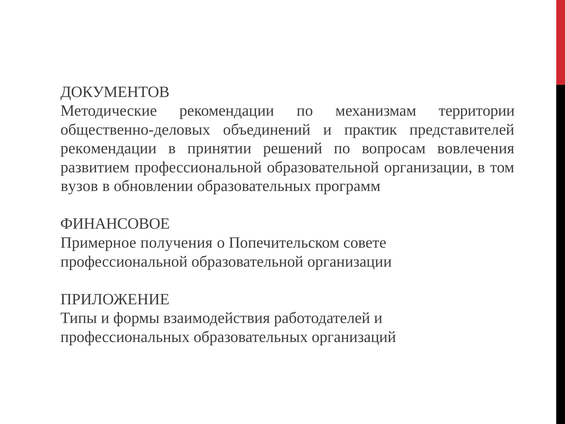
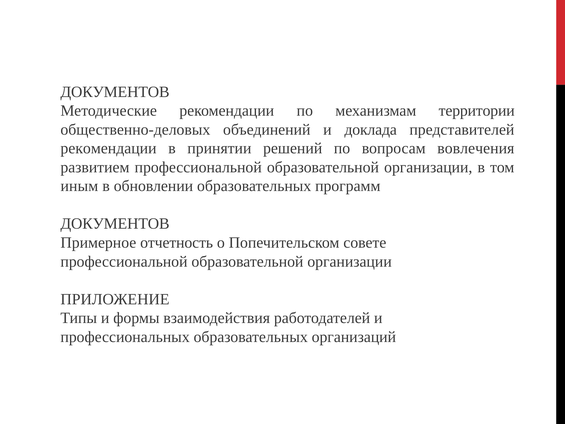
практик: практик -> доклада
вузов: вузов -> иным
ФИНАНСОВОЕ at (115, 224): ФИНАНСОВОЕ -> ДОКУМЕНТОВ
получения: получения -> отчетность
